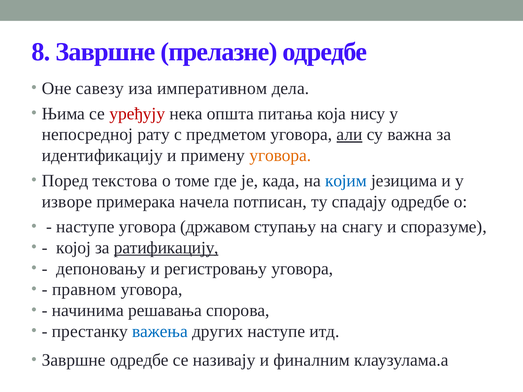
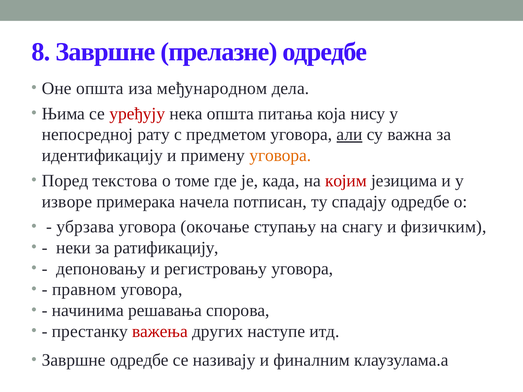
Оне савезу: савезу -> општа
императивном: императивном -> међународном
којим colour: blue -> red
наступе at (85, 227): наступе -> убрзава
државом: државом -> окочање
споразуме: споразуме -> физичким
којој: којој -> неки
ратификацију underline: present -> none
важења colour: blue -> red
